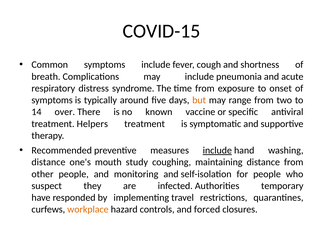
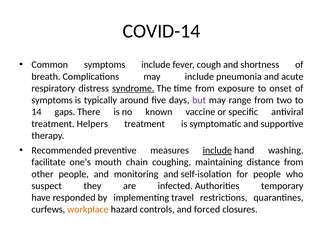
COVID-15: COVID-15 -> COVID-14
syndrome underline: none -> present
but colour: orange -> purple
over: over -> gaps
distance at (48, 162): distance -> facilitate
study: study -> chain
